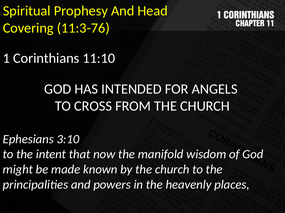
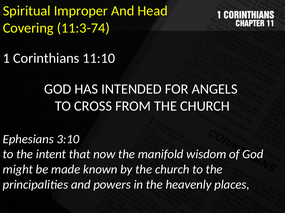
Prophesy: Prophesy -> Improper
11:3-76: 11:3-76 -> 11:3-74
